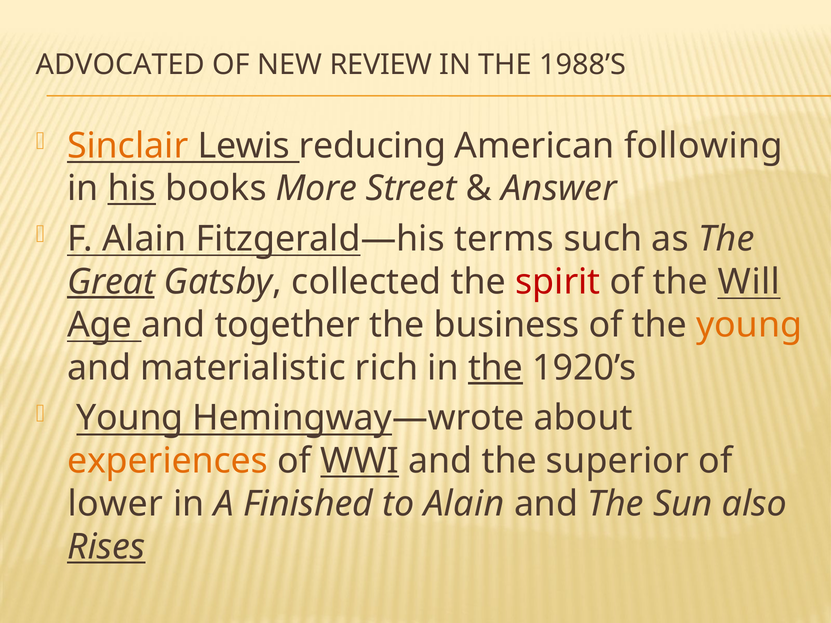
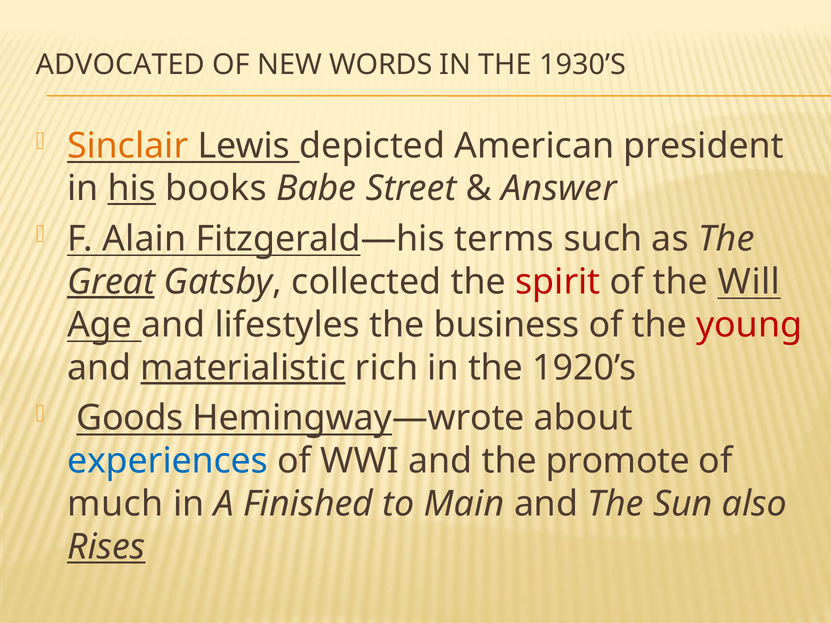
REVIEW: REVIEW -> WORDS
1988’S: 1988’S -> 1930’S
reducing: reducing -> depicted
following: following -> president
More: More -> Babe
together: together -> lifestyles
young at (749, 325) colour: orange -> red
materialistic underline: none -> present
the at (496, 368) underline: present -> none
Young at (130, 418): Young -> Goods
experiences colour: orange -> blue
WWI underline: present -> none
superior: superior -> promote
lower: lower -> much
to Alain: Alain -> Main
